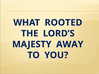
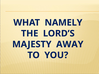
ROOTED: ROOTED -> NAMELY
